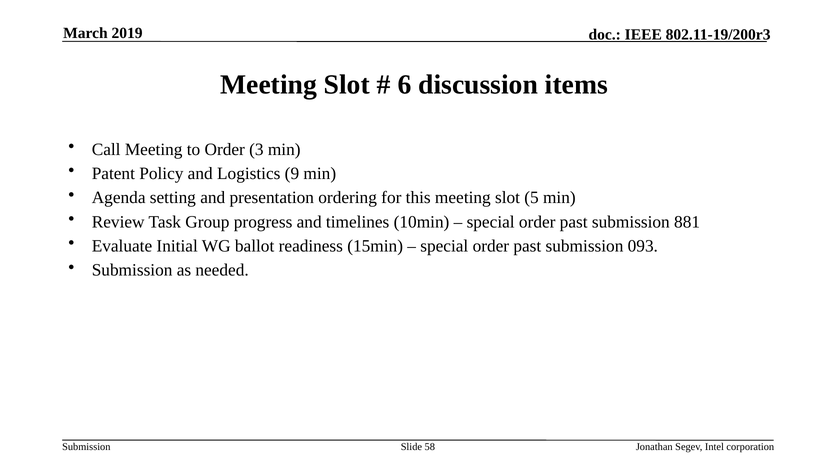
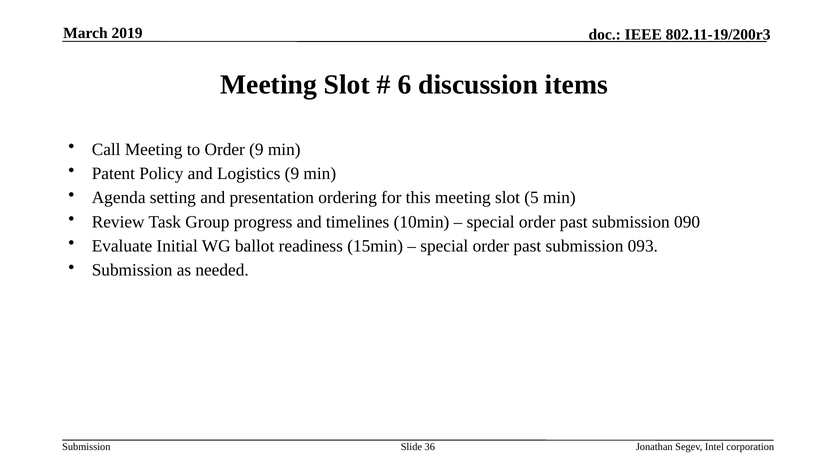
Order 3: 3 -> 9
881: 881 -> 090
58: 58 -> 36
